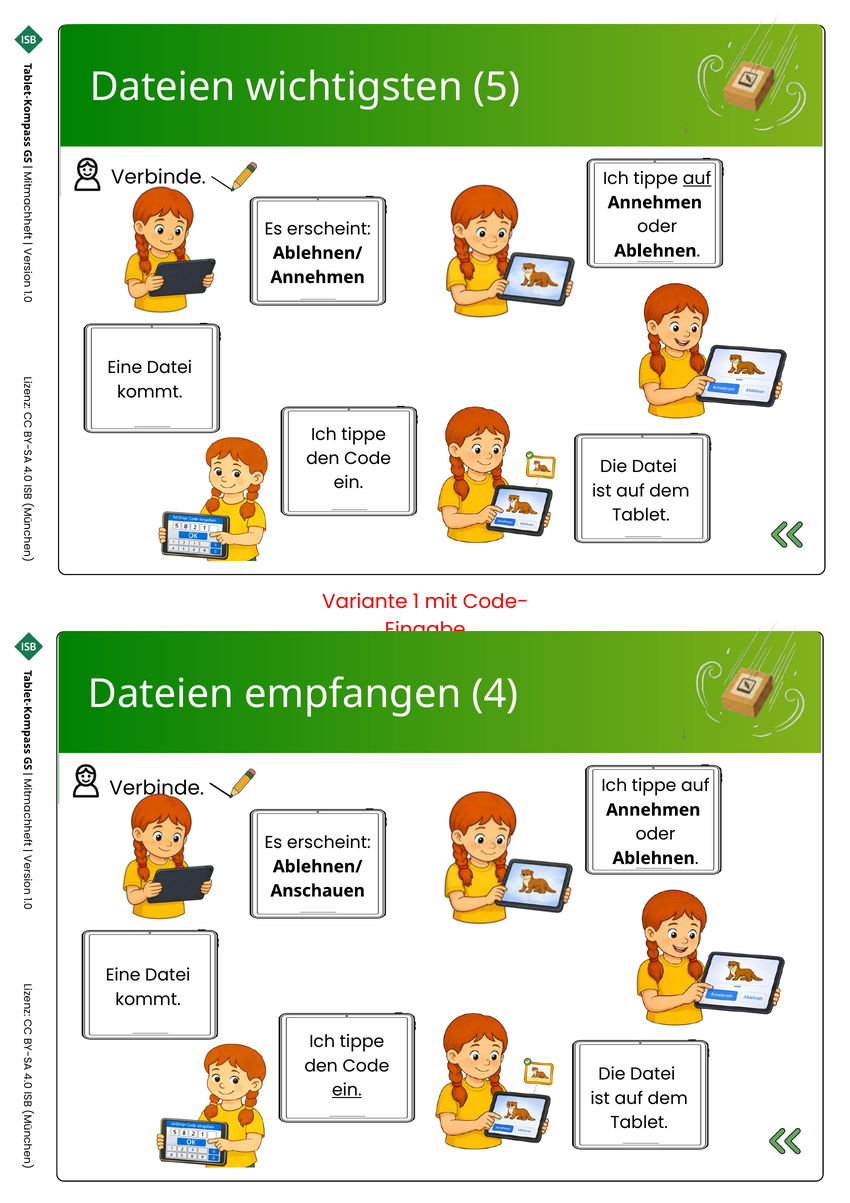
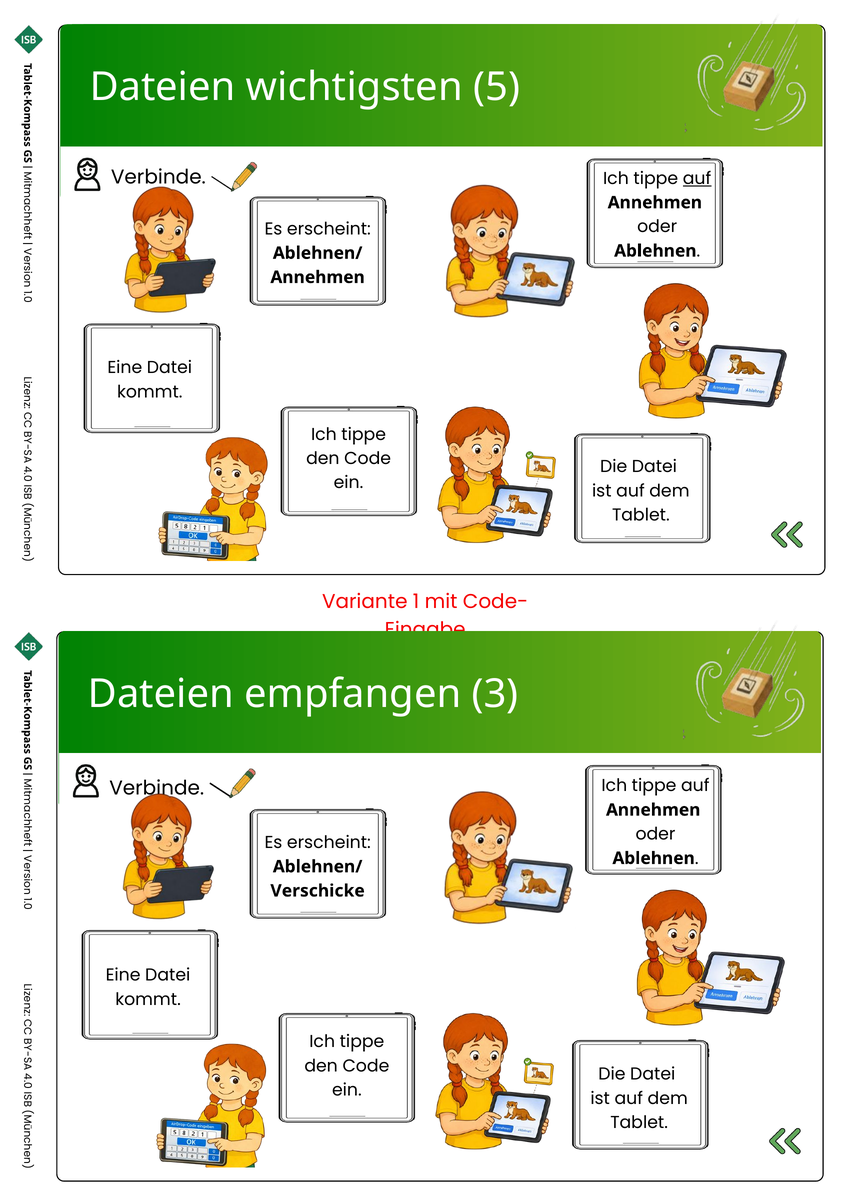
empfangen 4: 4 -> 3
Anschauen: Anschauen -> Verschicke
ein at (347, 1090) underline: present -> none
